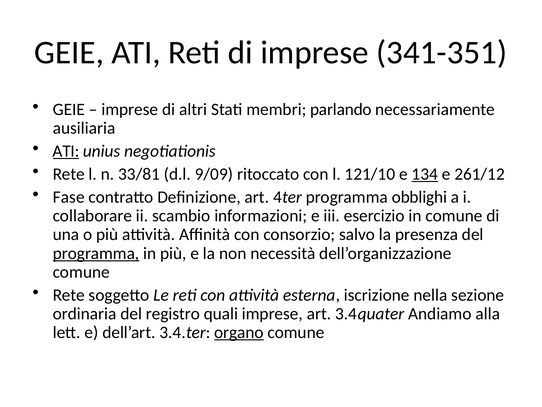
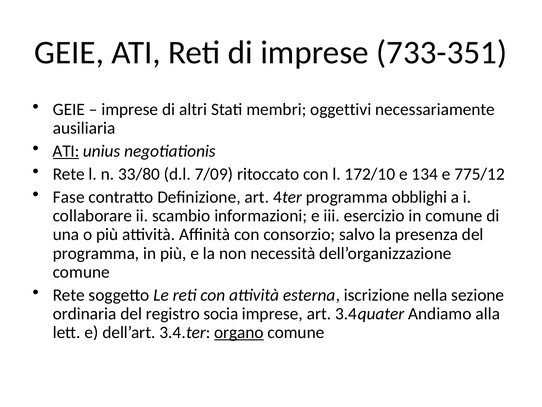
341-351: 341-351 -> 733-351
parlando: parlando -> oggettivi
33/81: 33/81 -> 33/80
9/09: 9/09 -> 7/09
121/10: 121/10 -> 172/10
134 underline: present -> none
261/12: 261/12 -> 775/12
programma at (96, 253) underline: present -> none
quali: quali -> socia
